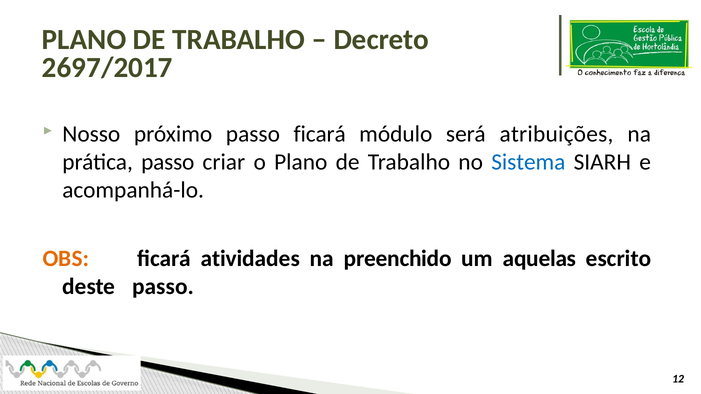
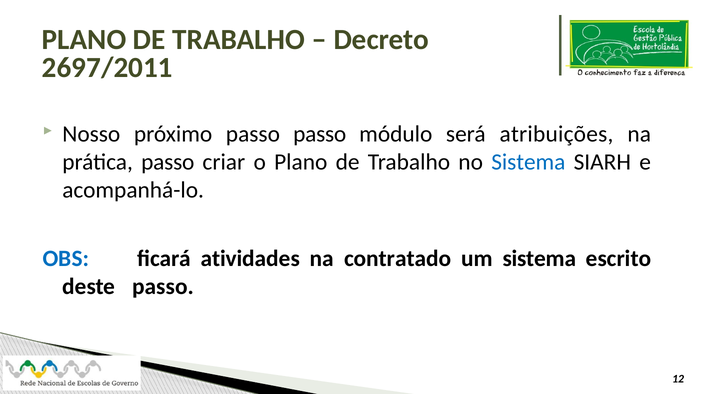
2697/2017: 2697/2017 -> 2697/2011
passo ficará: ficará -> passo
OBS colour: orange -> blue
preenchido: preenchido -> contratado
um aquelas: aquelas -> sistema
